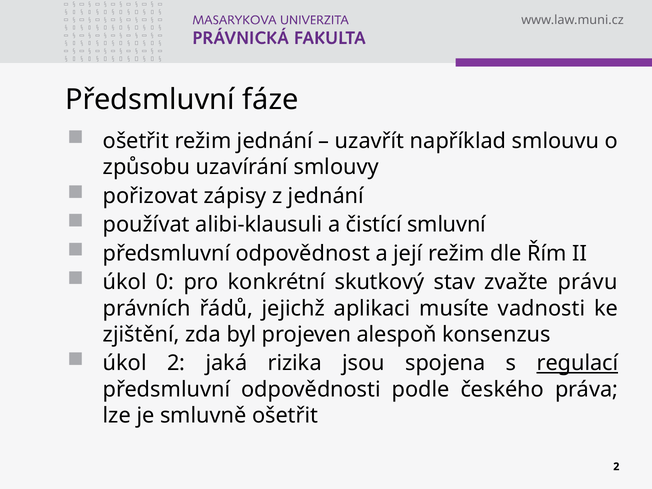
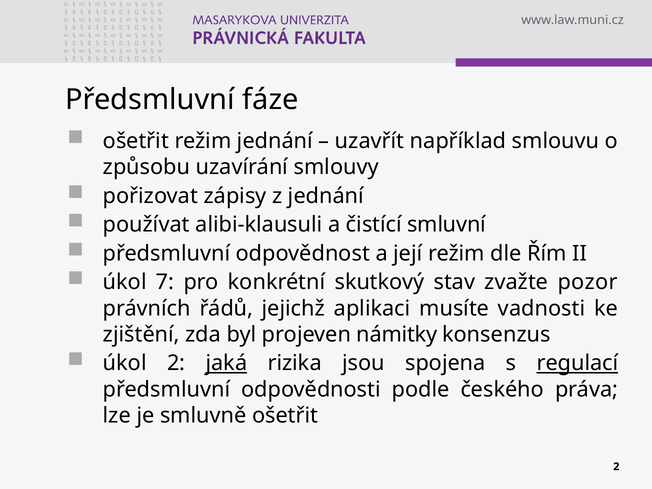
0: 0 -> 7
právu: právu -> pozor
alespoň: alespoň -> námitky
jaká underline: none -> present
